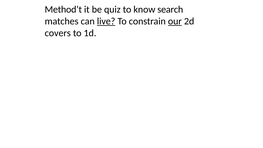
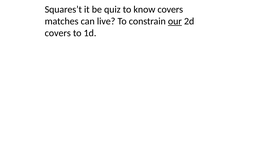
Method’t: Method’t -> Squares’t
know search: search -> covers
live underline: present -> none
